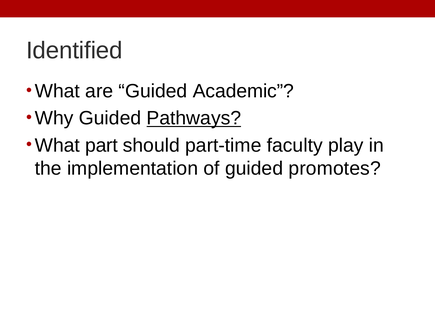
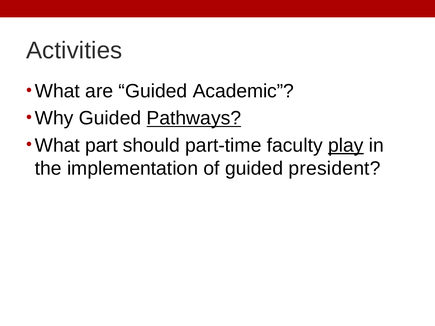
Identified: Identified -> Activities
play underline: none -> present
promotes: promotes -> president
